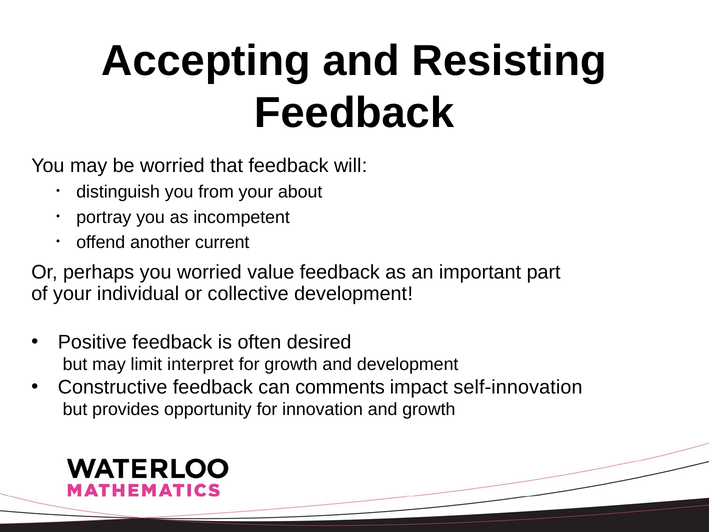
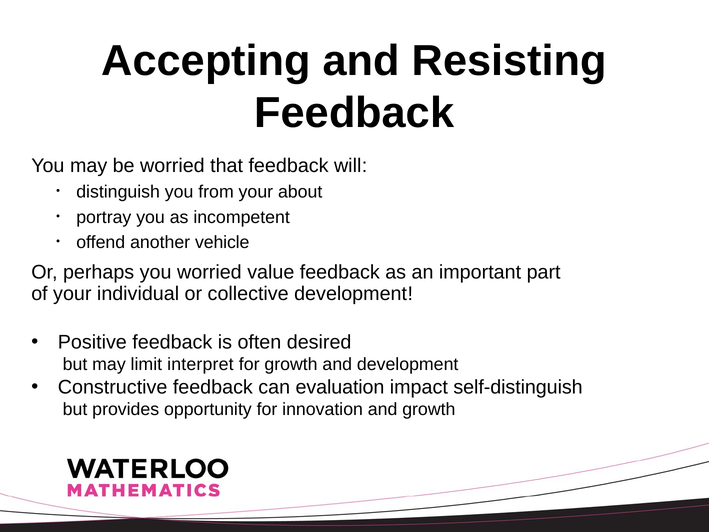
current: current -> vehicle
comments: comments -> evaluation
self-innovation: self-innovation -> self-distinguish
